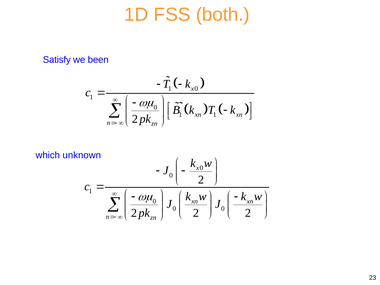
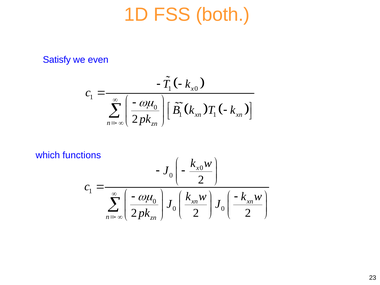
been: been -> even
unknown: unknown -> functions
